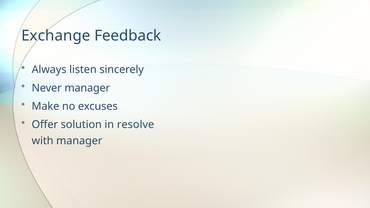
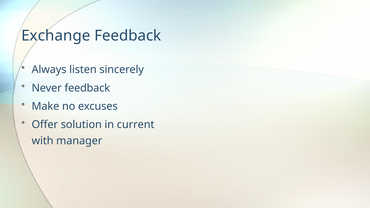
Never manager: manager -> feedback
resolve: resolve -> current
